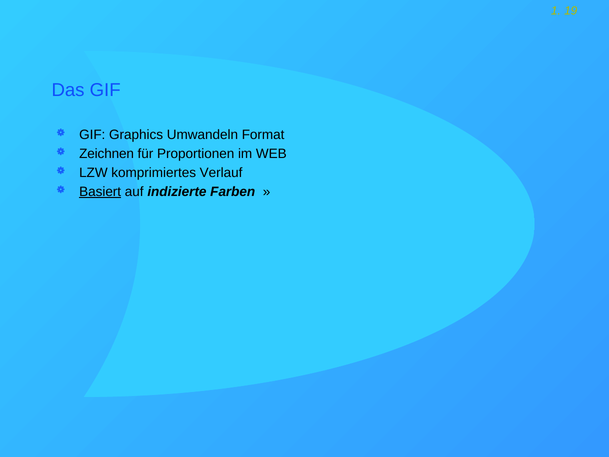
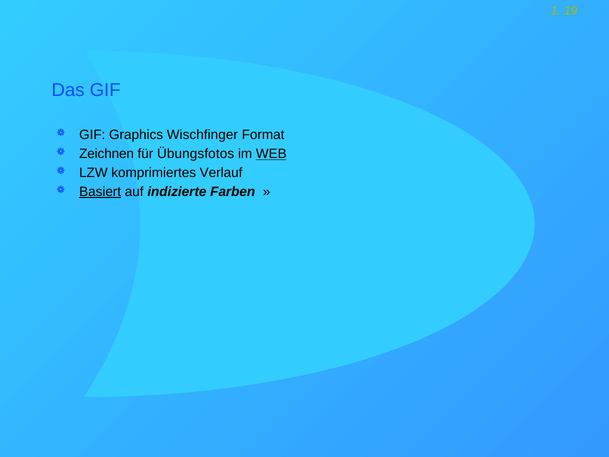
Umwandeln: Umwandeln -> Wischfinger
Proportionen: Proportionen -> Übungsfotos
WEB underline: none -> present
